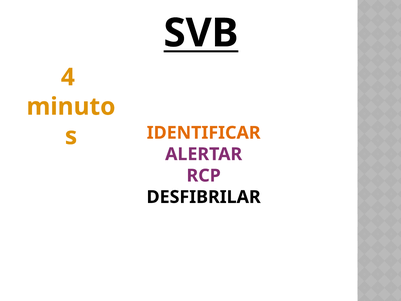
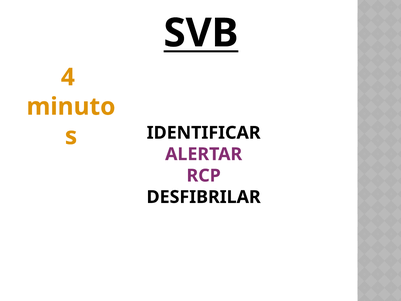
IDENTIFICAR colour: orange -> black
